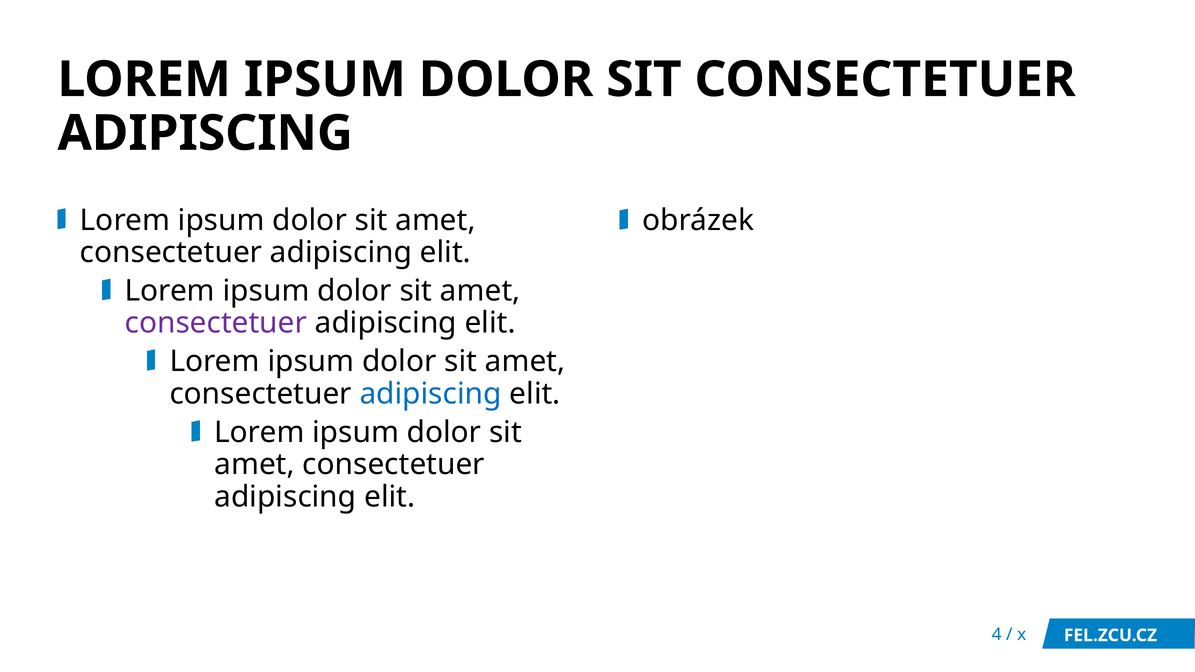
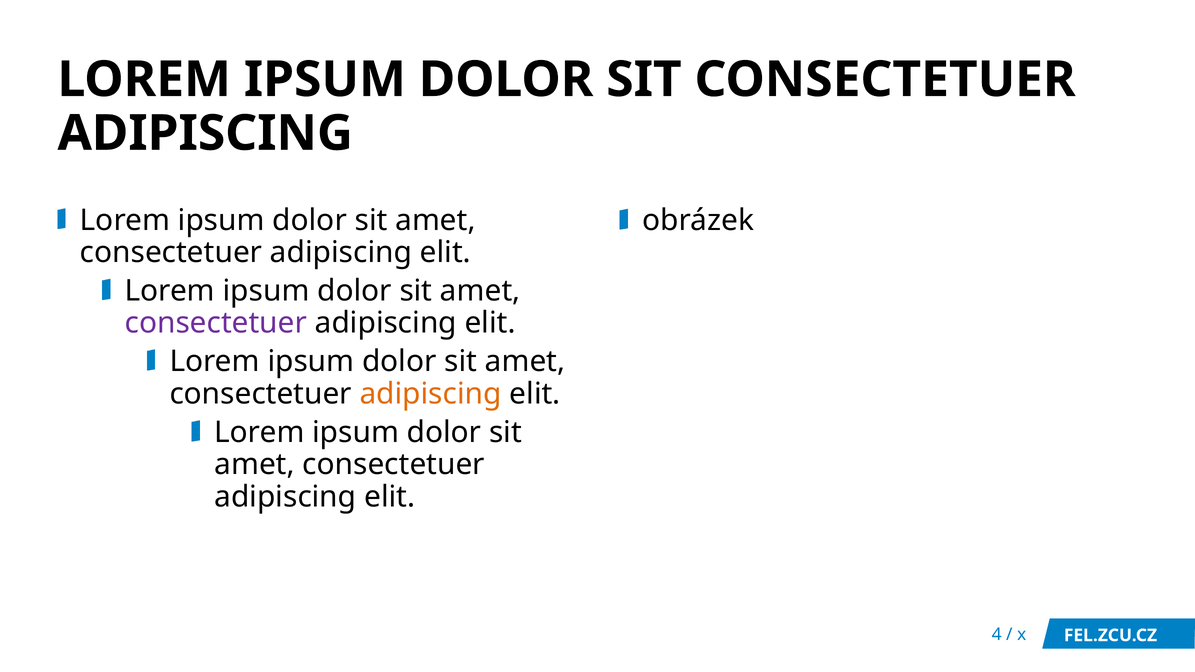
adipiscing at (431, 394) colour: blue -> orange
